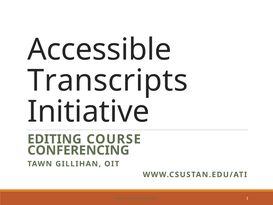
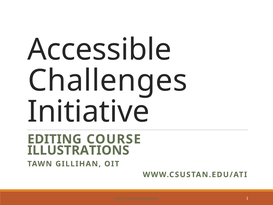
Transcripts: Transcripts -> Challenges
CONFERENCING: CONFERENCING -> ILLUSTRATIONS
